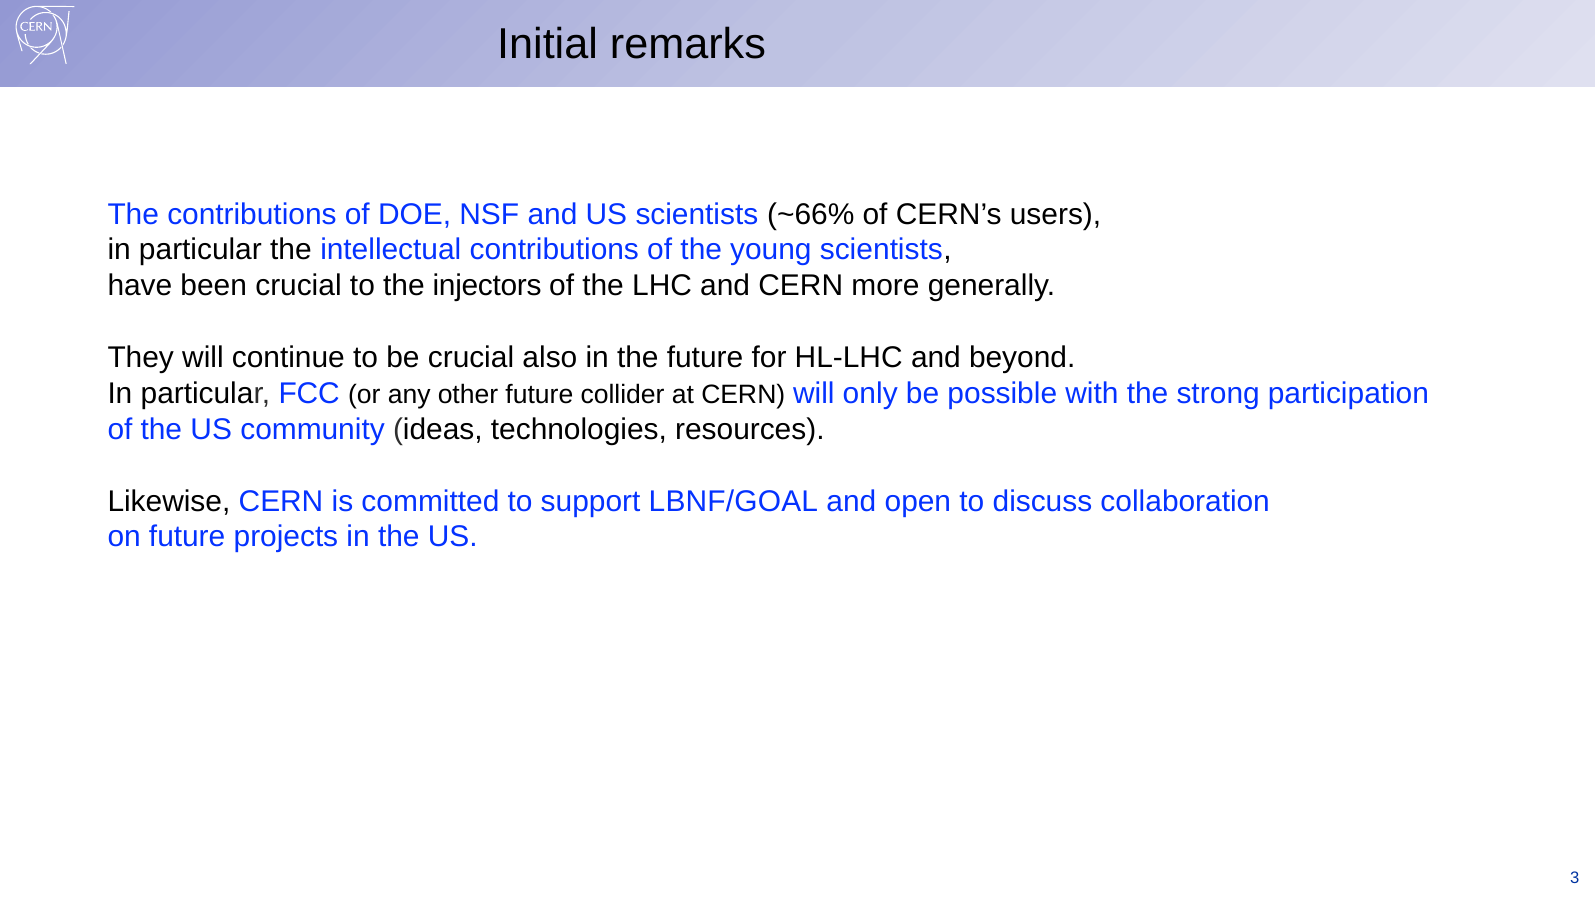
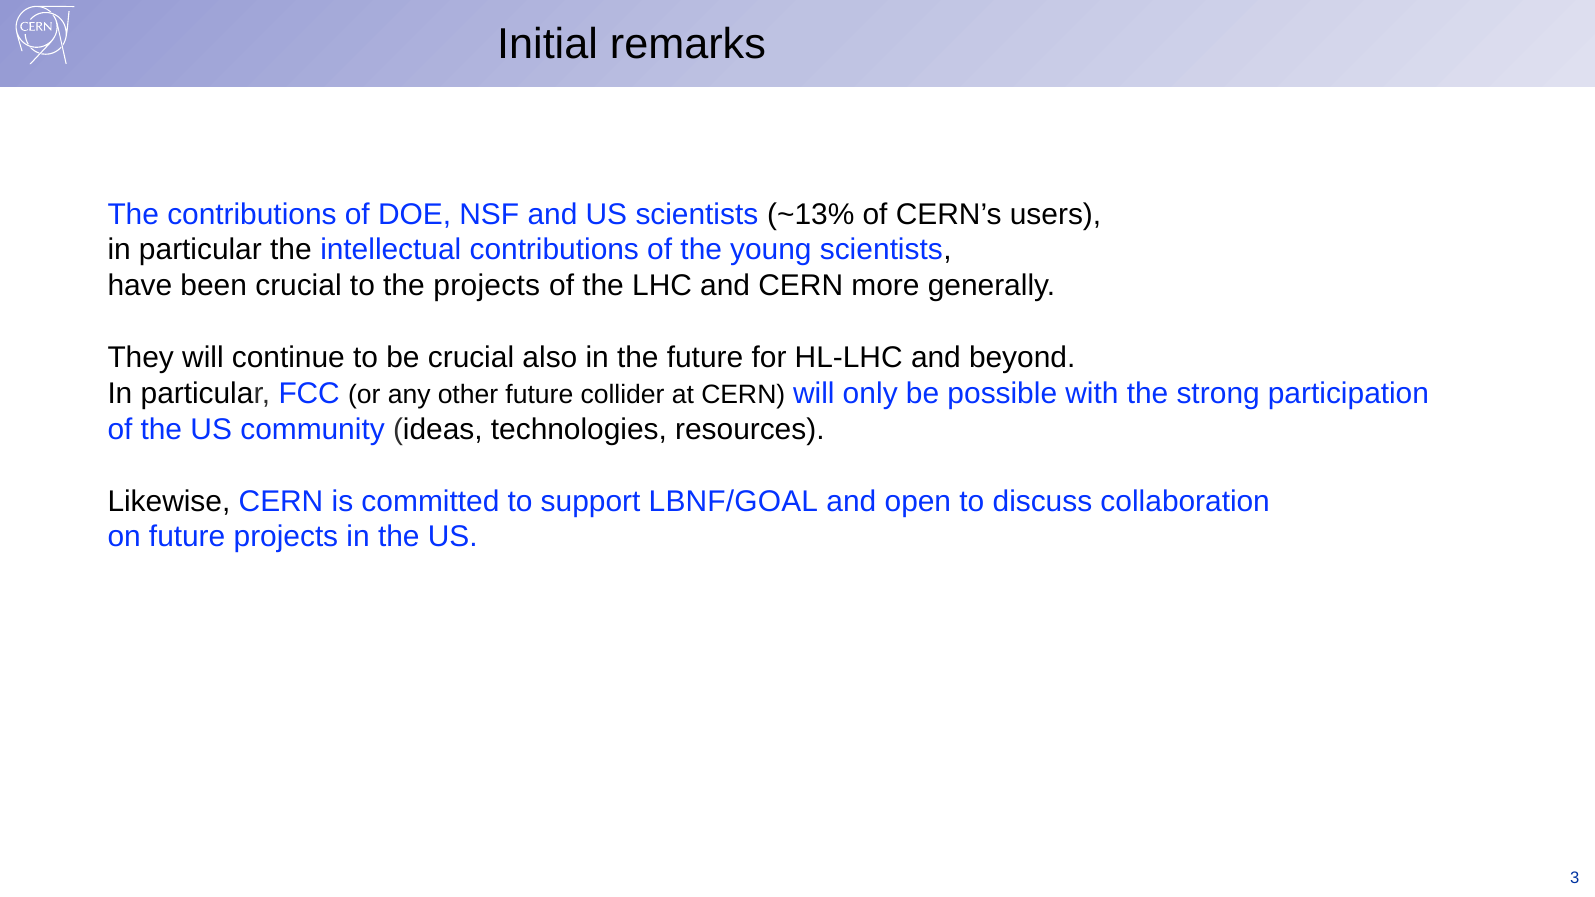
~66%: ~66% -> ~13%
the injectors: injectors -> projects
